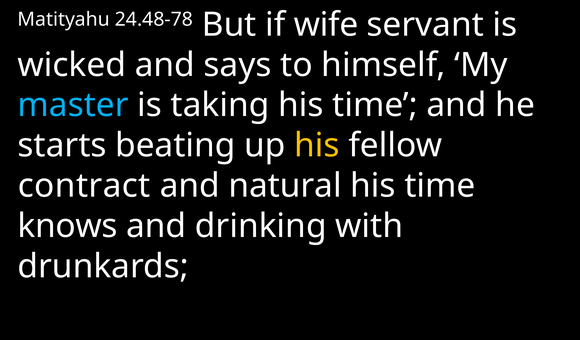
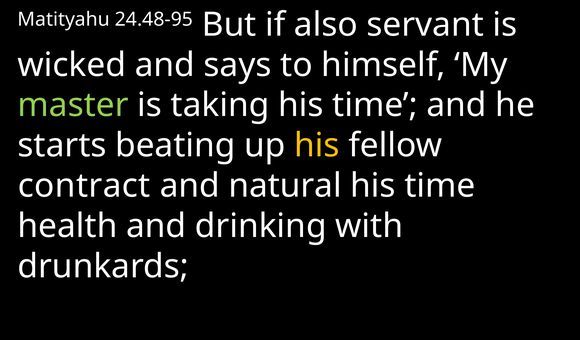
24.48-78: 24.48-78 -> 24.48-95
wife: wife -> also
master colour: light blue -> light green
knows: knows -> health
